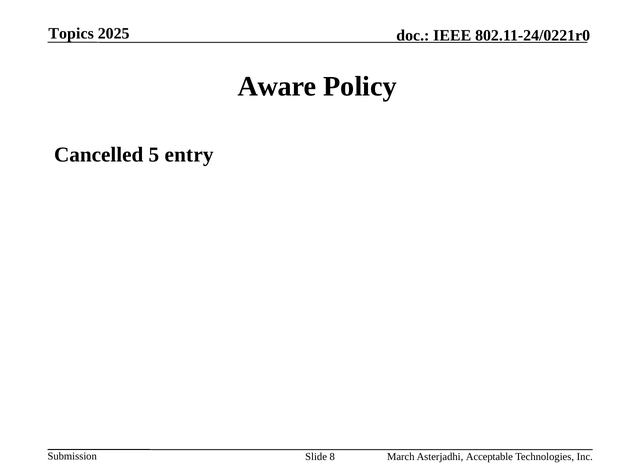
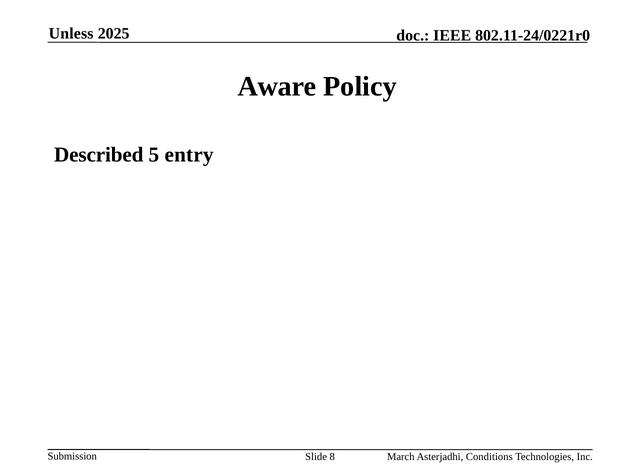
Topics: Topics -> Unless
Cancelled: Cancelled -> Described
Acceptable: Acceptable -> Conditions
